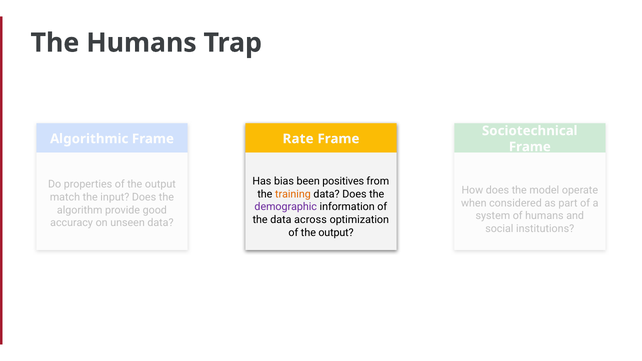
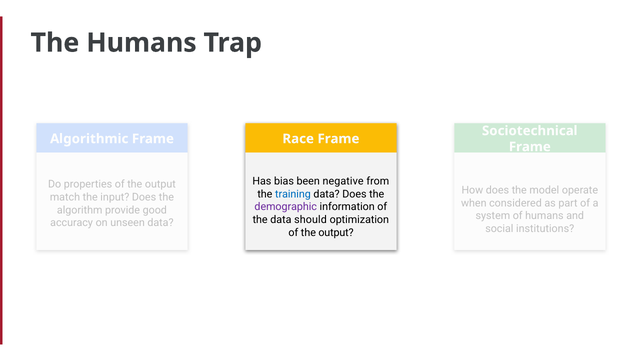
Rate: Rate -> Race
positives: positives -> negative
training colour: orange -> blue
across: across -> should
